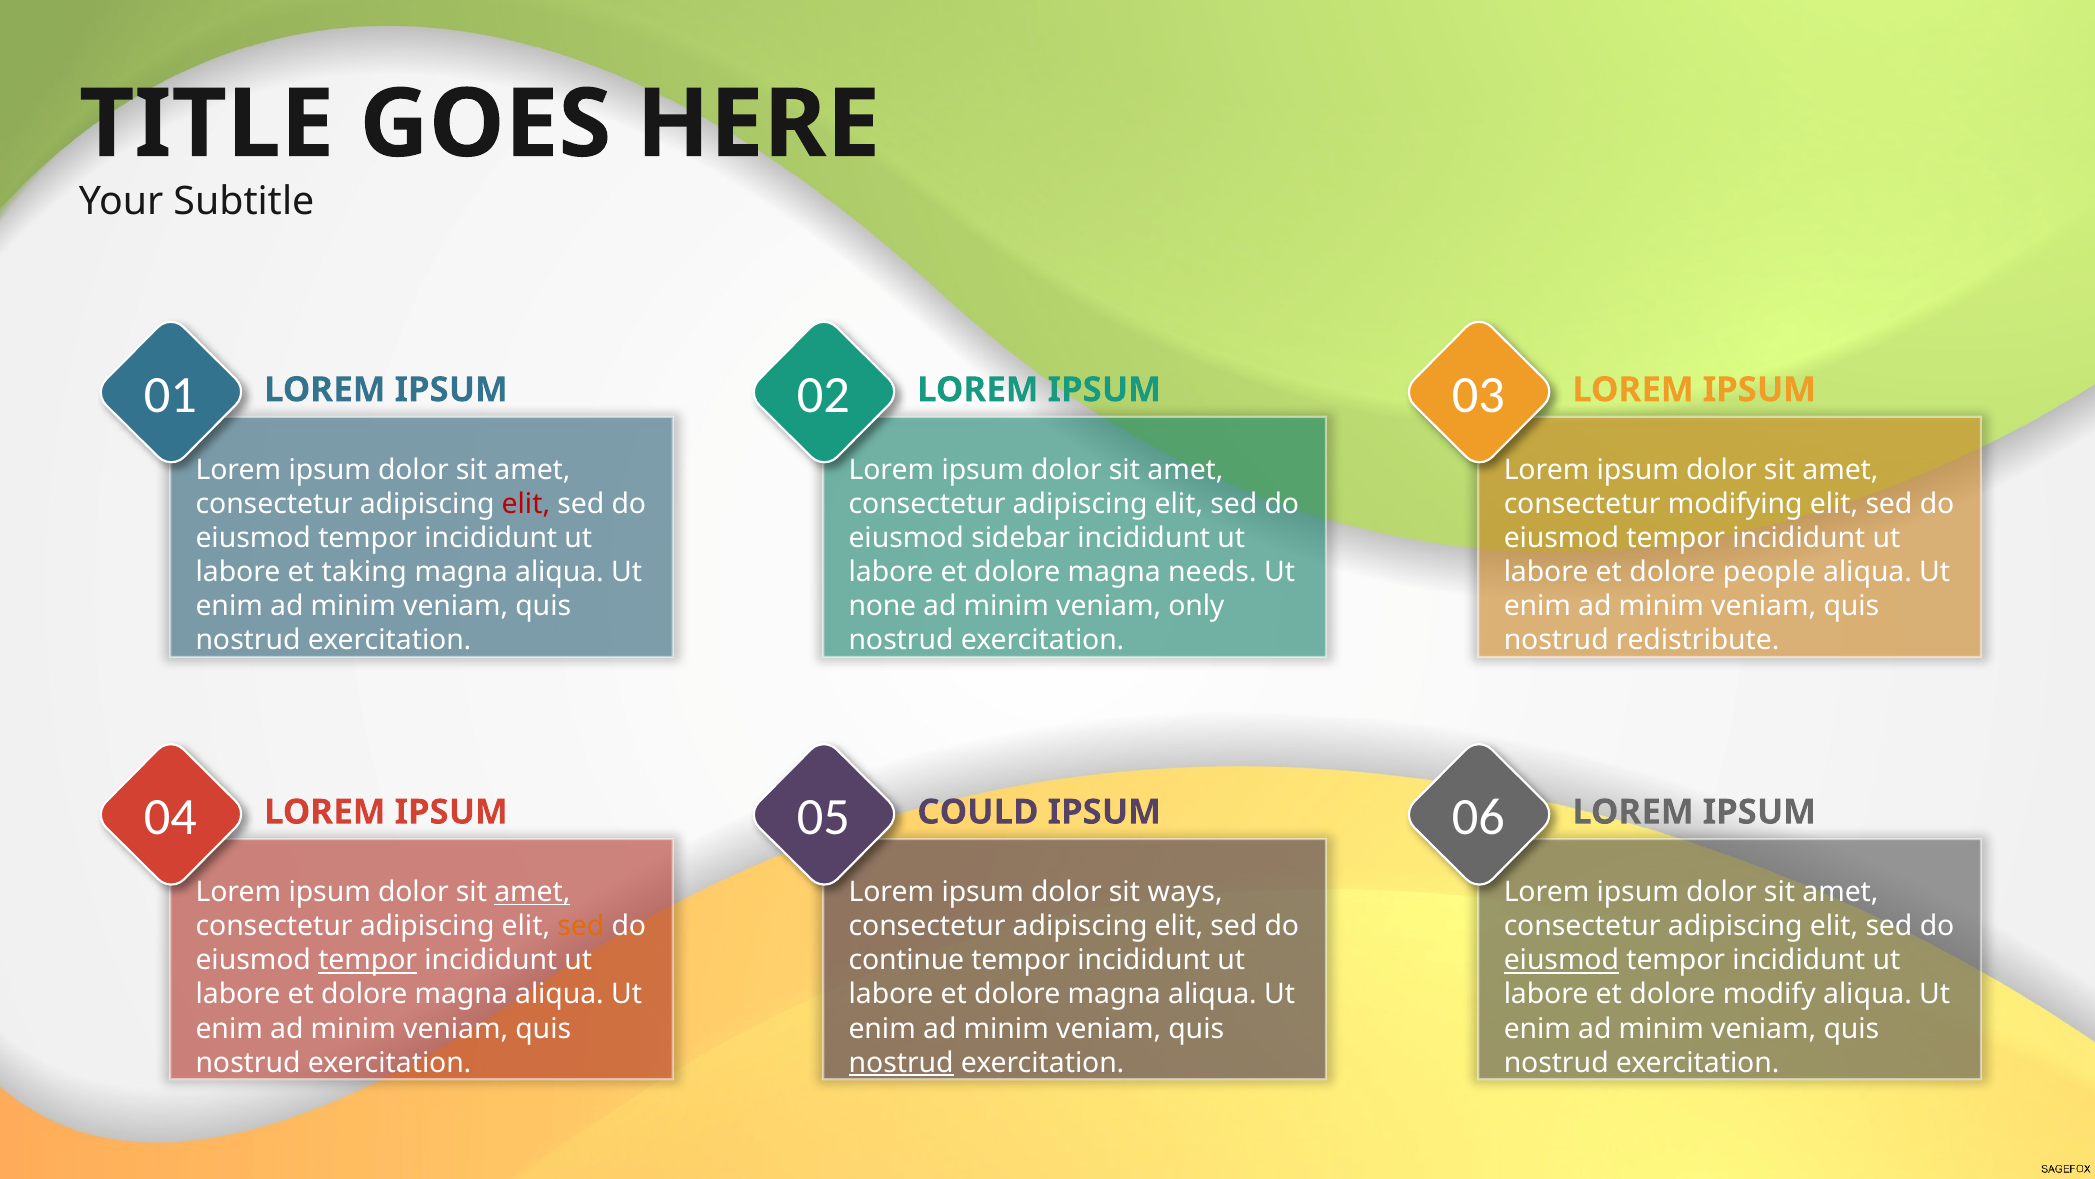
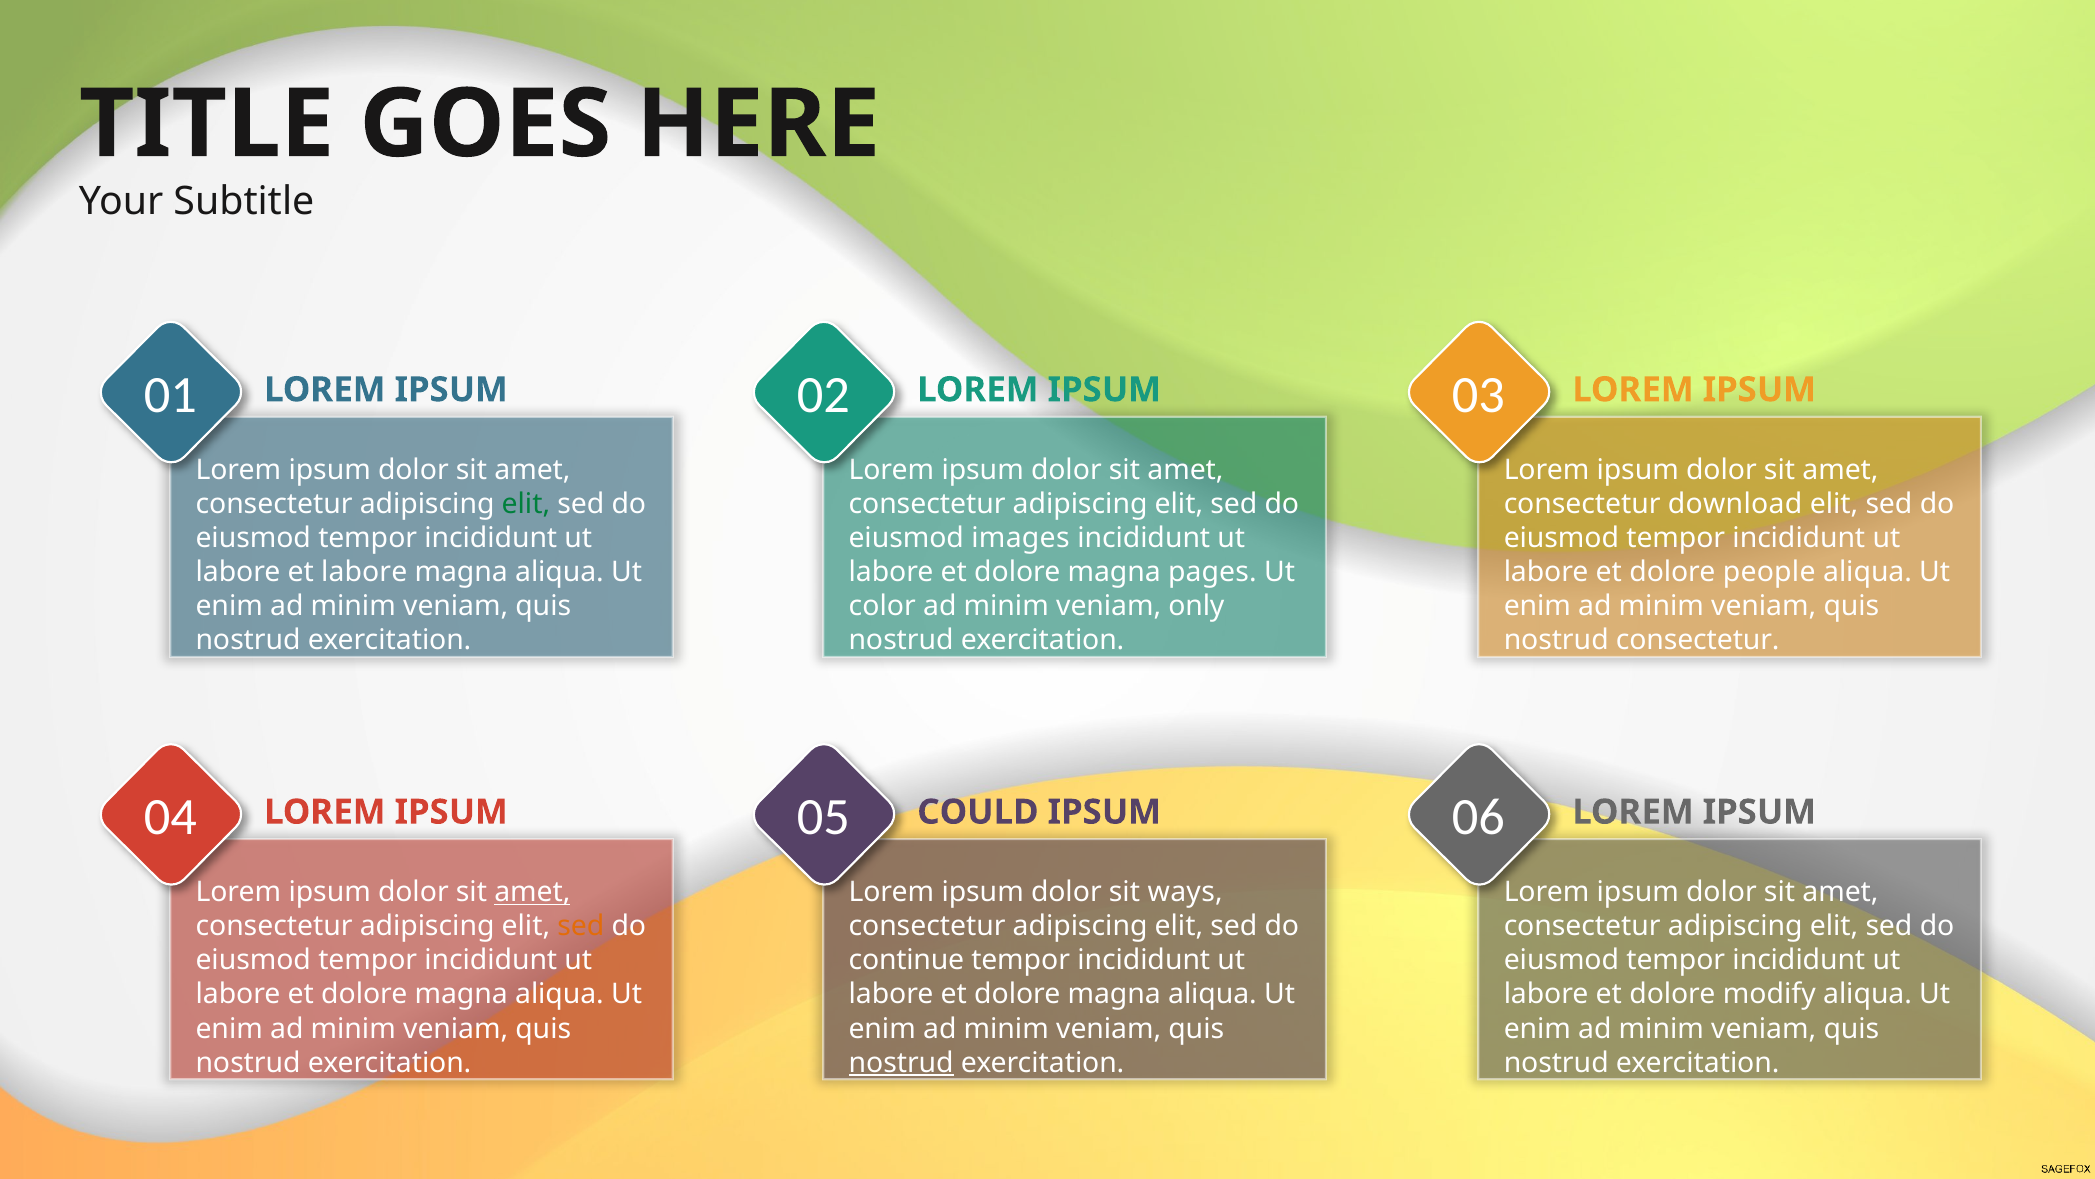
elit at (526, 504) colour: red -> green
modifying: modifying -> download
sidebar: sidebar -> images
et taking: taking -> labore
needs: needs -> pages
none: none -> color
nostrud redistribute: redistribute -> consectetur
tempor at (368, 960) underline: present -> none
eiusmod at (1561, 960) underline: present -> none
